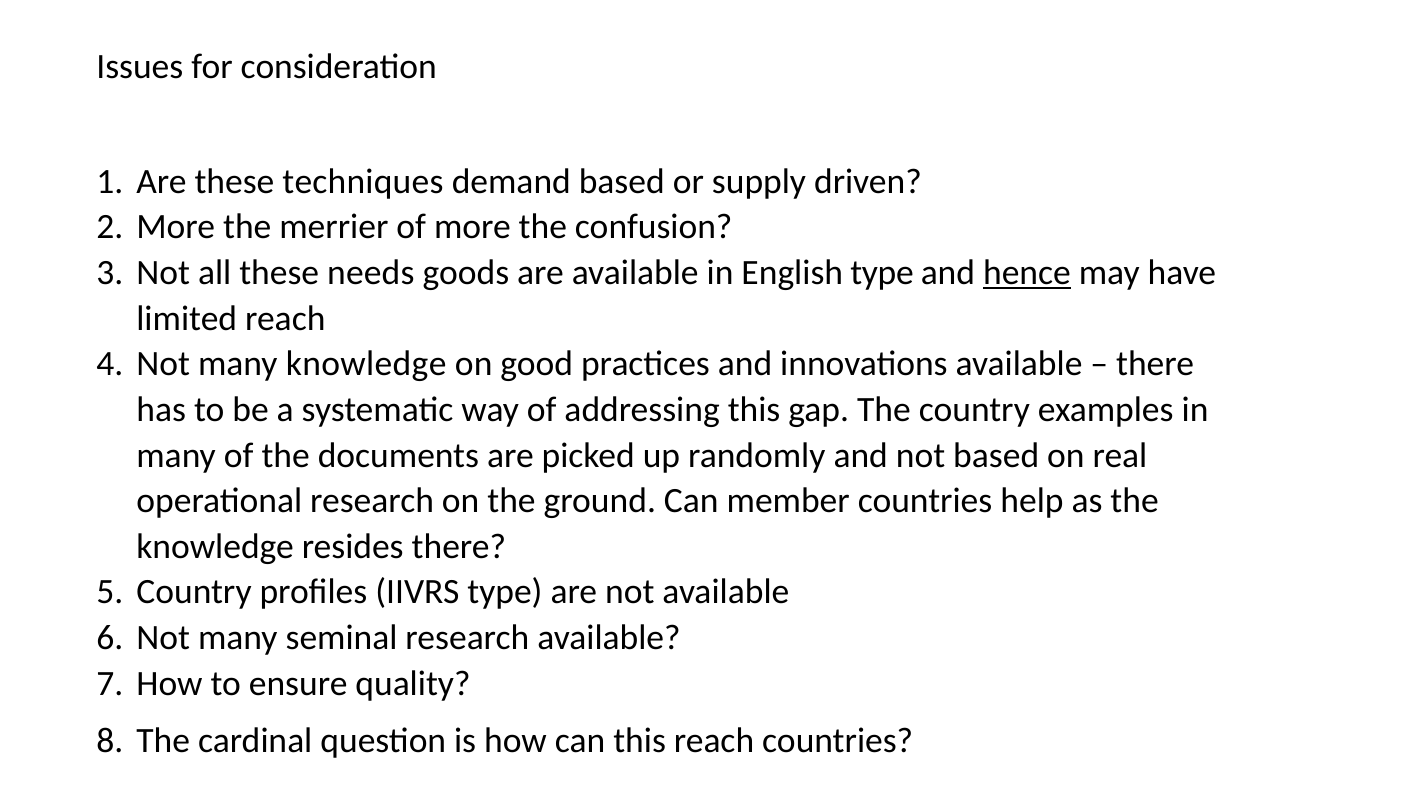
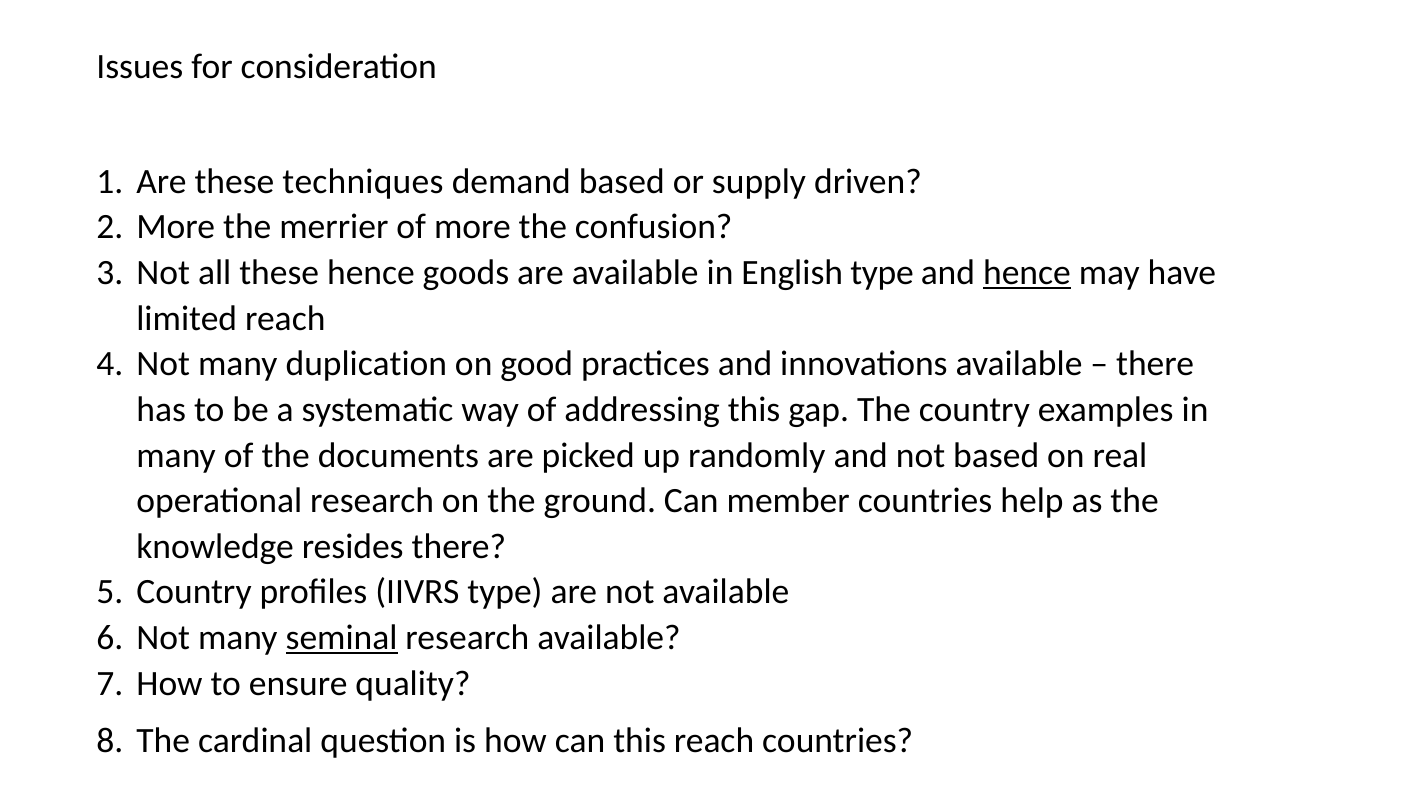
these needs: needs -> hence
many knowledge: knowledge -> duplication
seminal underline: none -> present
